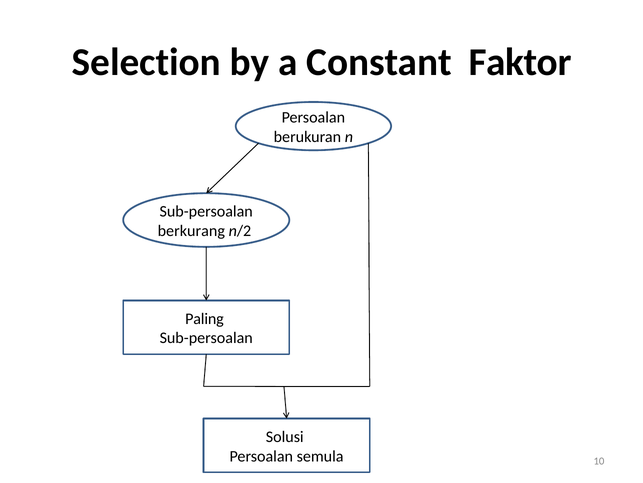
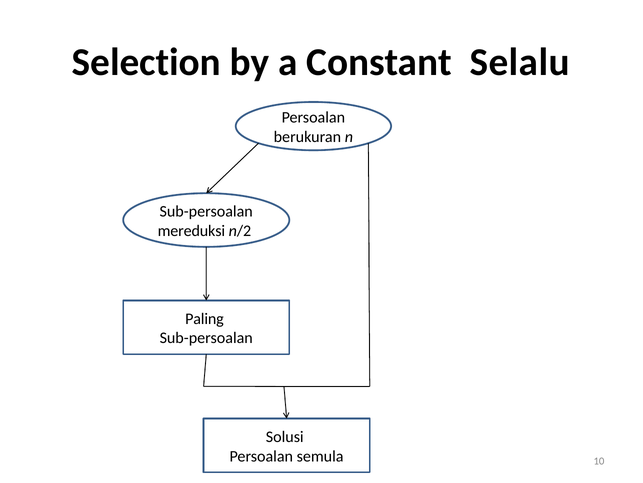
Faktor: Faktor -> Selalu
berkurang: berkurang -> mereduksi
